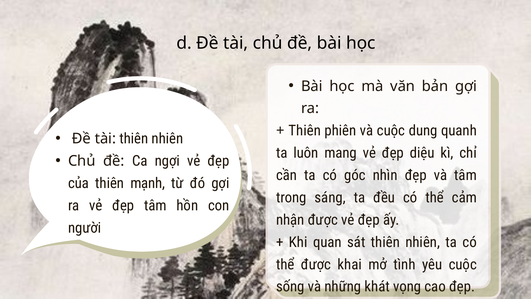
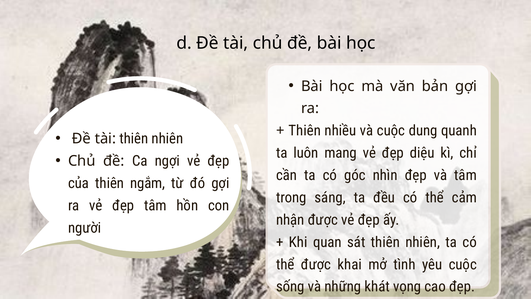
phiên: phiên -> nhiều
mạnh: mạnh -> ngắm
